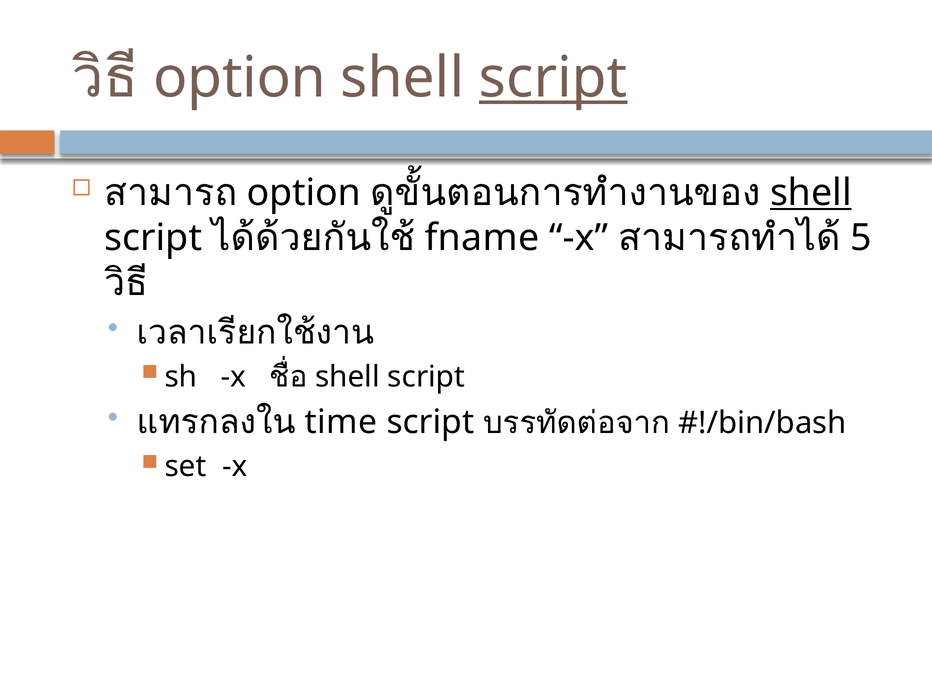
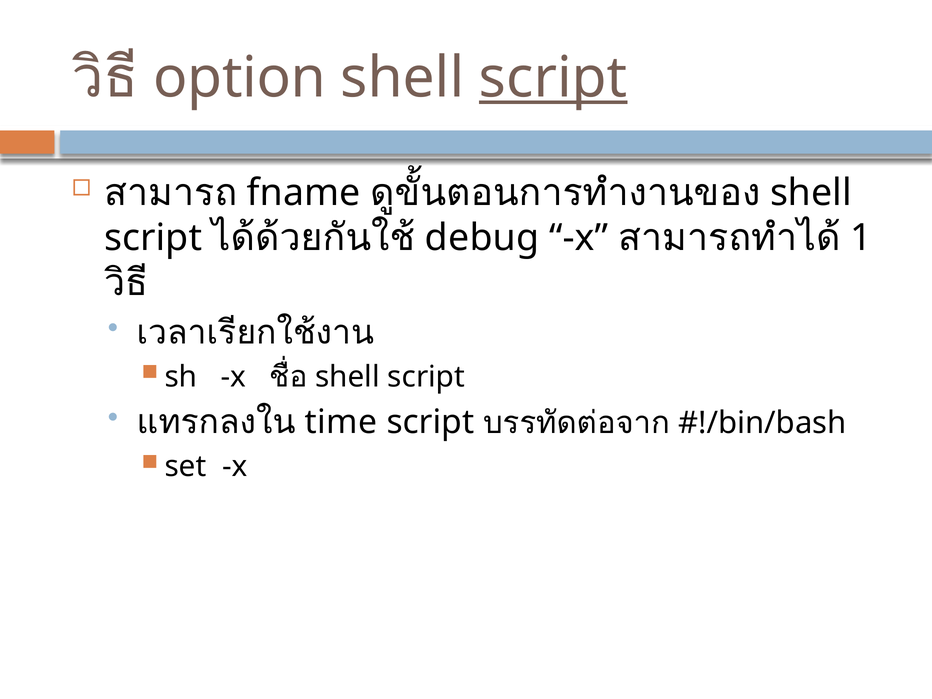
option at (304, 193): option -> fname
shell at (811, 193) underline: present -> none
fname: fname -> debug
5: 5 -> 1
